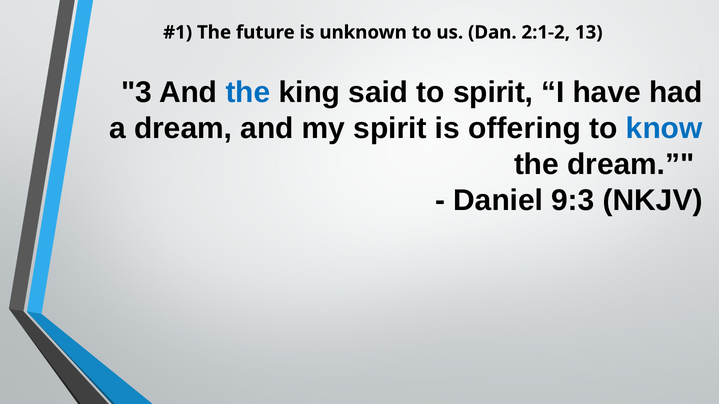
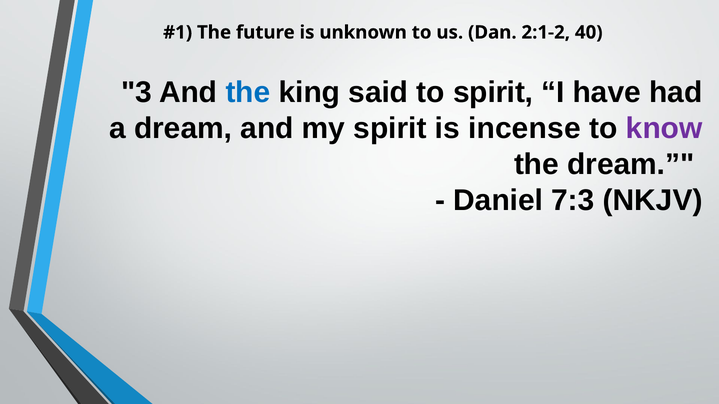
13: 13 -> 40
offering: offering -> incense
know colour: blue -> purple
9:3: 9:3 -> 7:3
